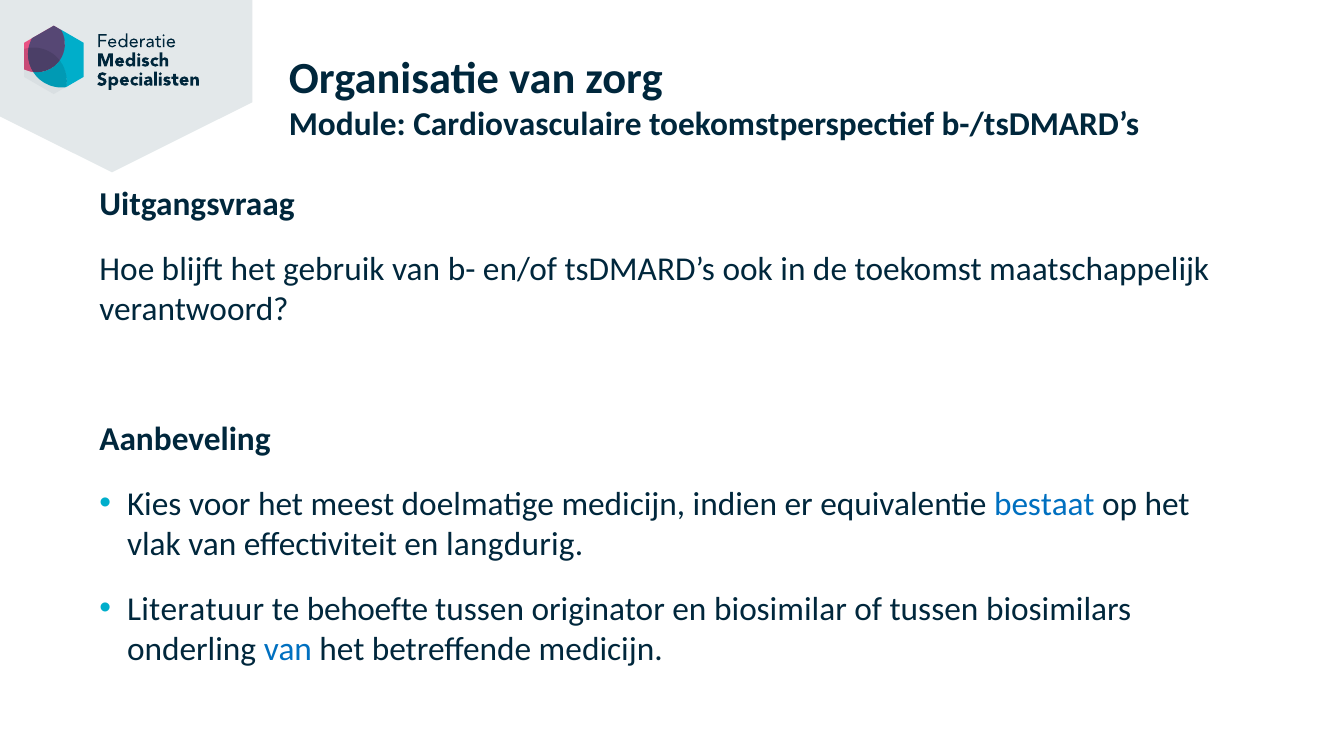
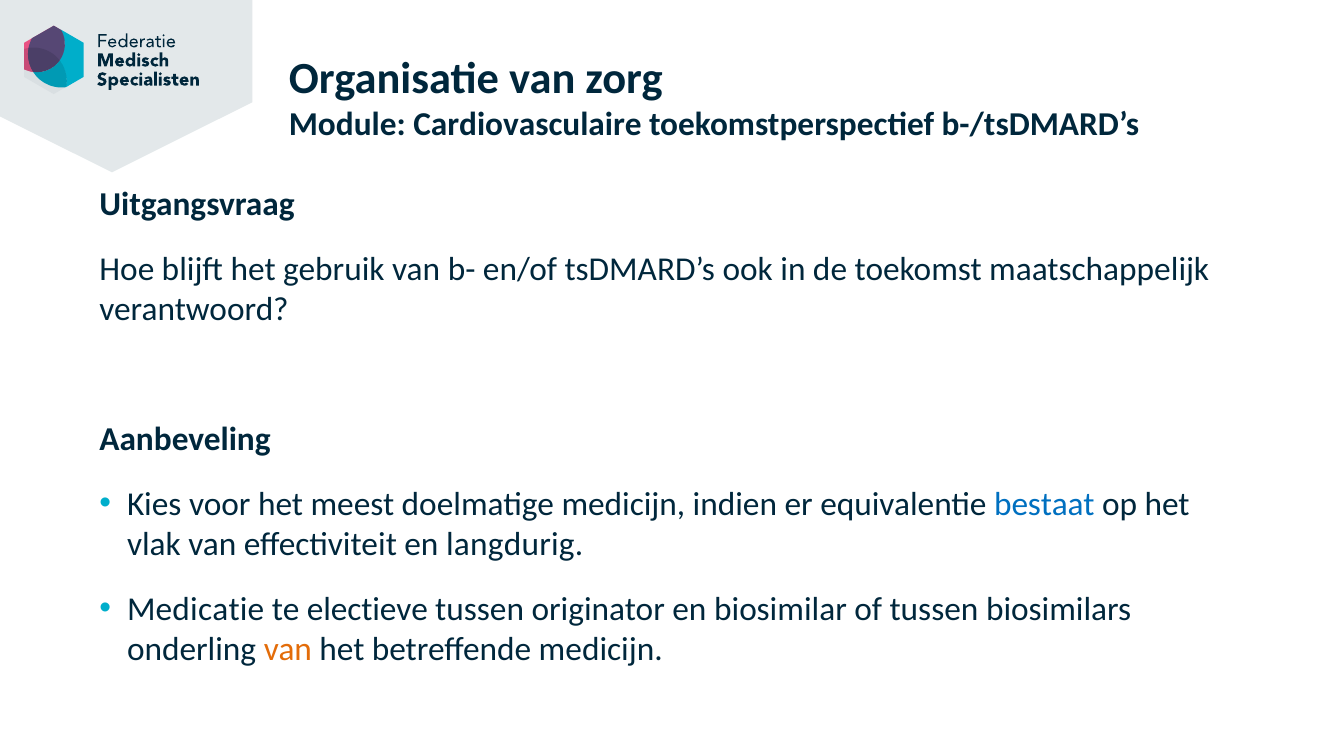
Literatuur: Literatuur -> Medicatie
behoefte: behoefte -> electieve
van at (288, 650) colour: blue -> orange
